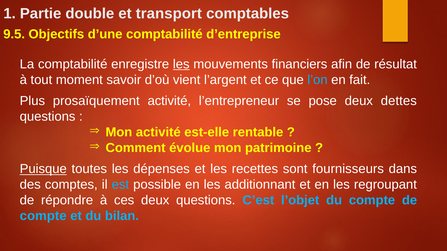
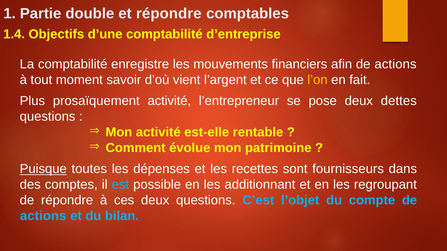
et transport: transport -> répondre
9.5: 9.5 -> 1.4
les at (181, 64) underline: present -> none
afin de résultat: résultat -> actions
l’on colour: light blue -> yellow
compte at (43, 216): compte -> actions
